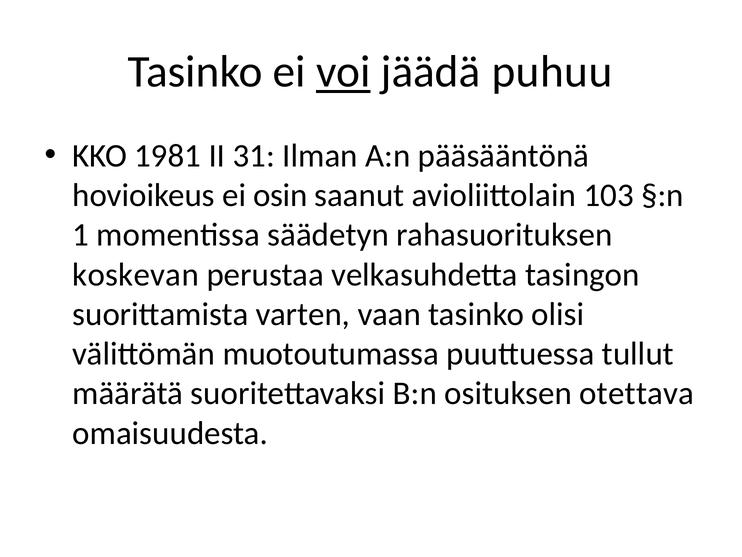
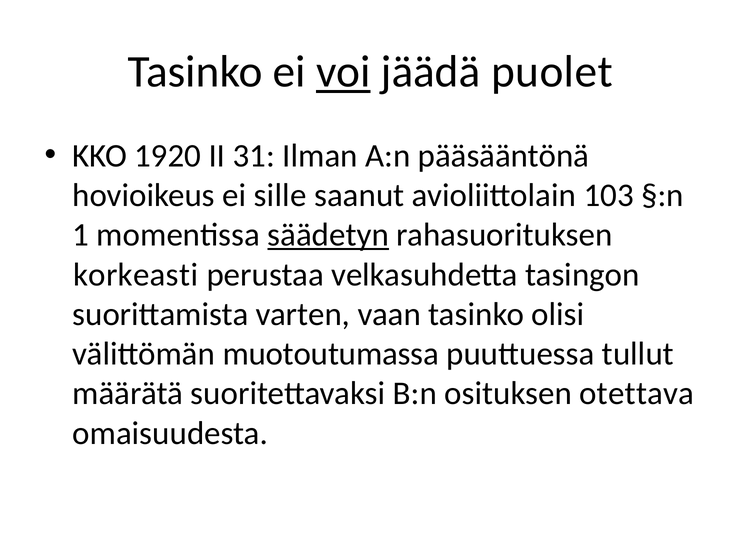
puhuu: puhuu -> puolet
1981: 1981 -> 1920
osin: osin -> sille
säädetyn underline: none -> present
koskevan: koskevan -> korkeasti
